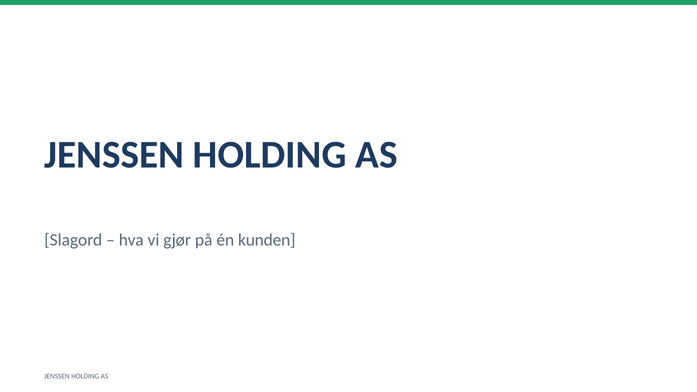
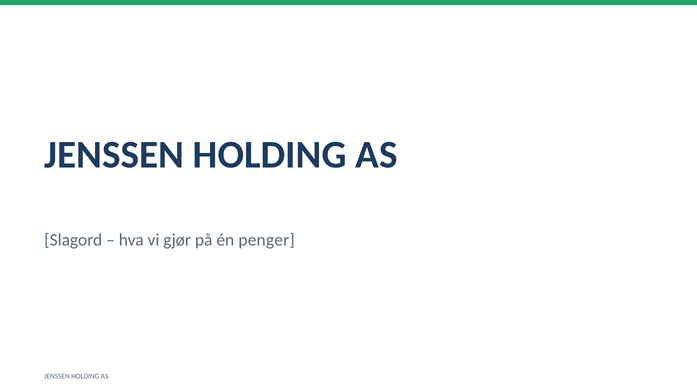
kunden: kunden -> penger
